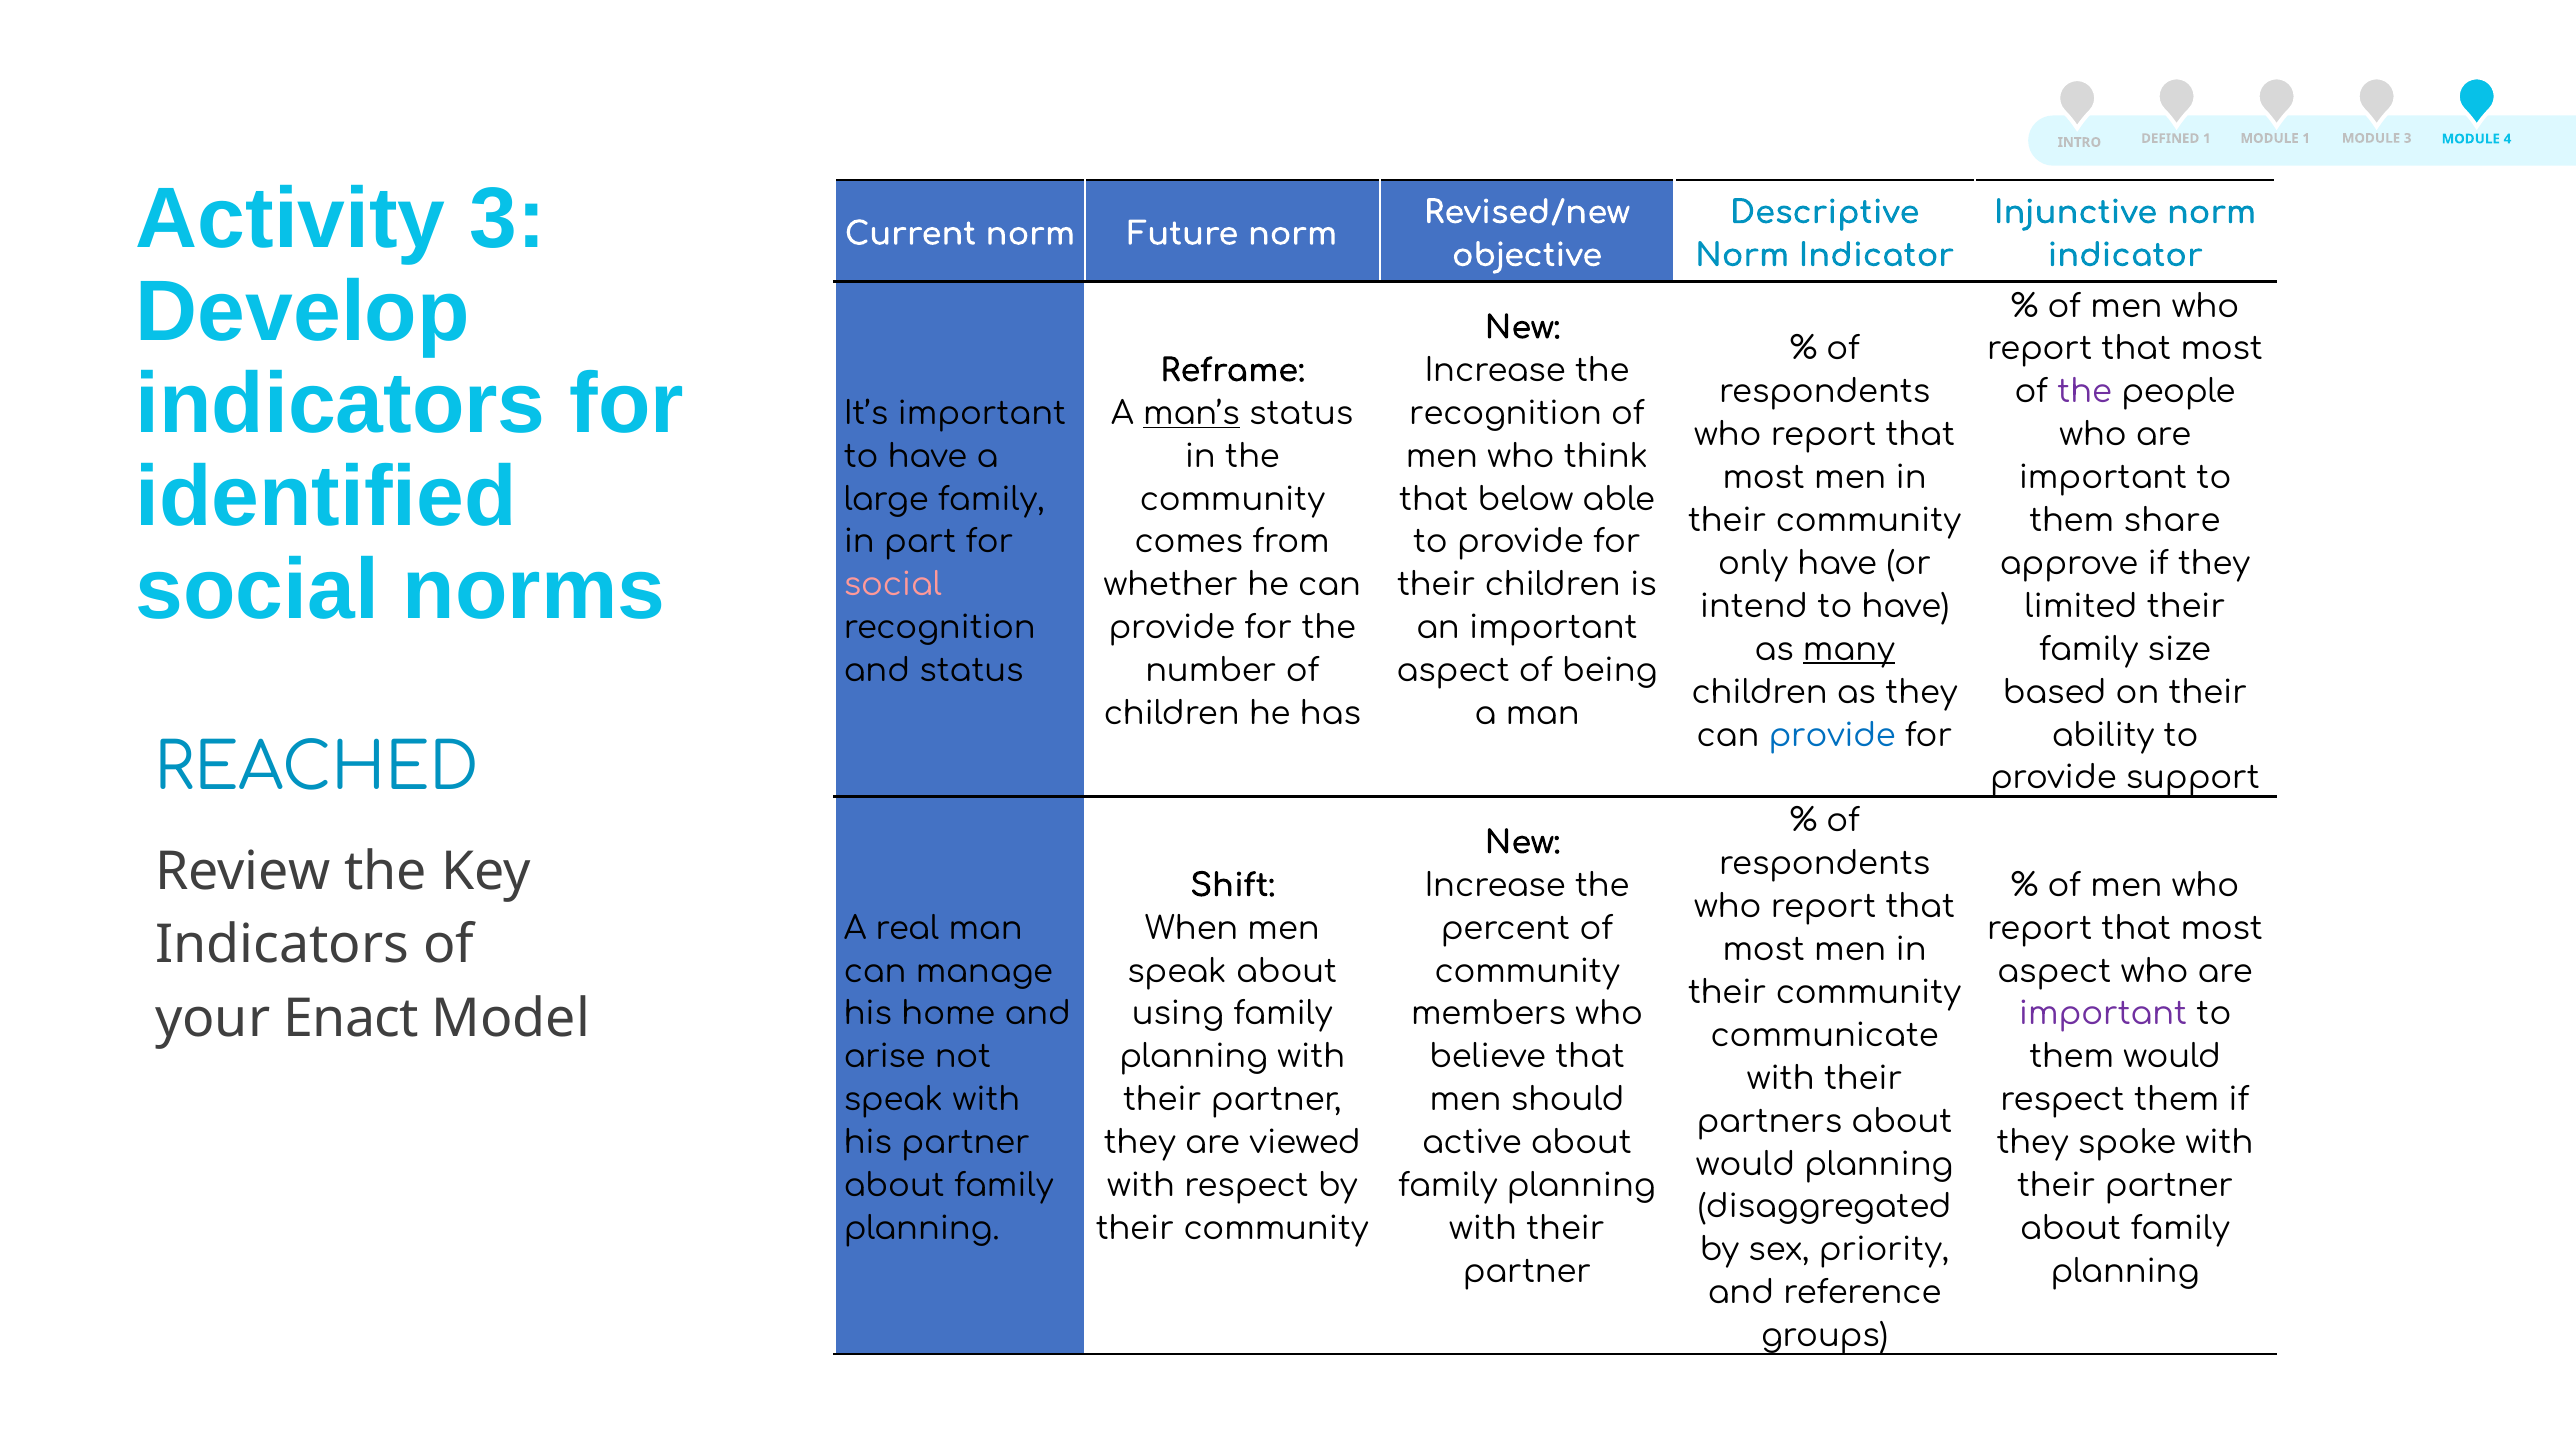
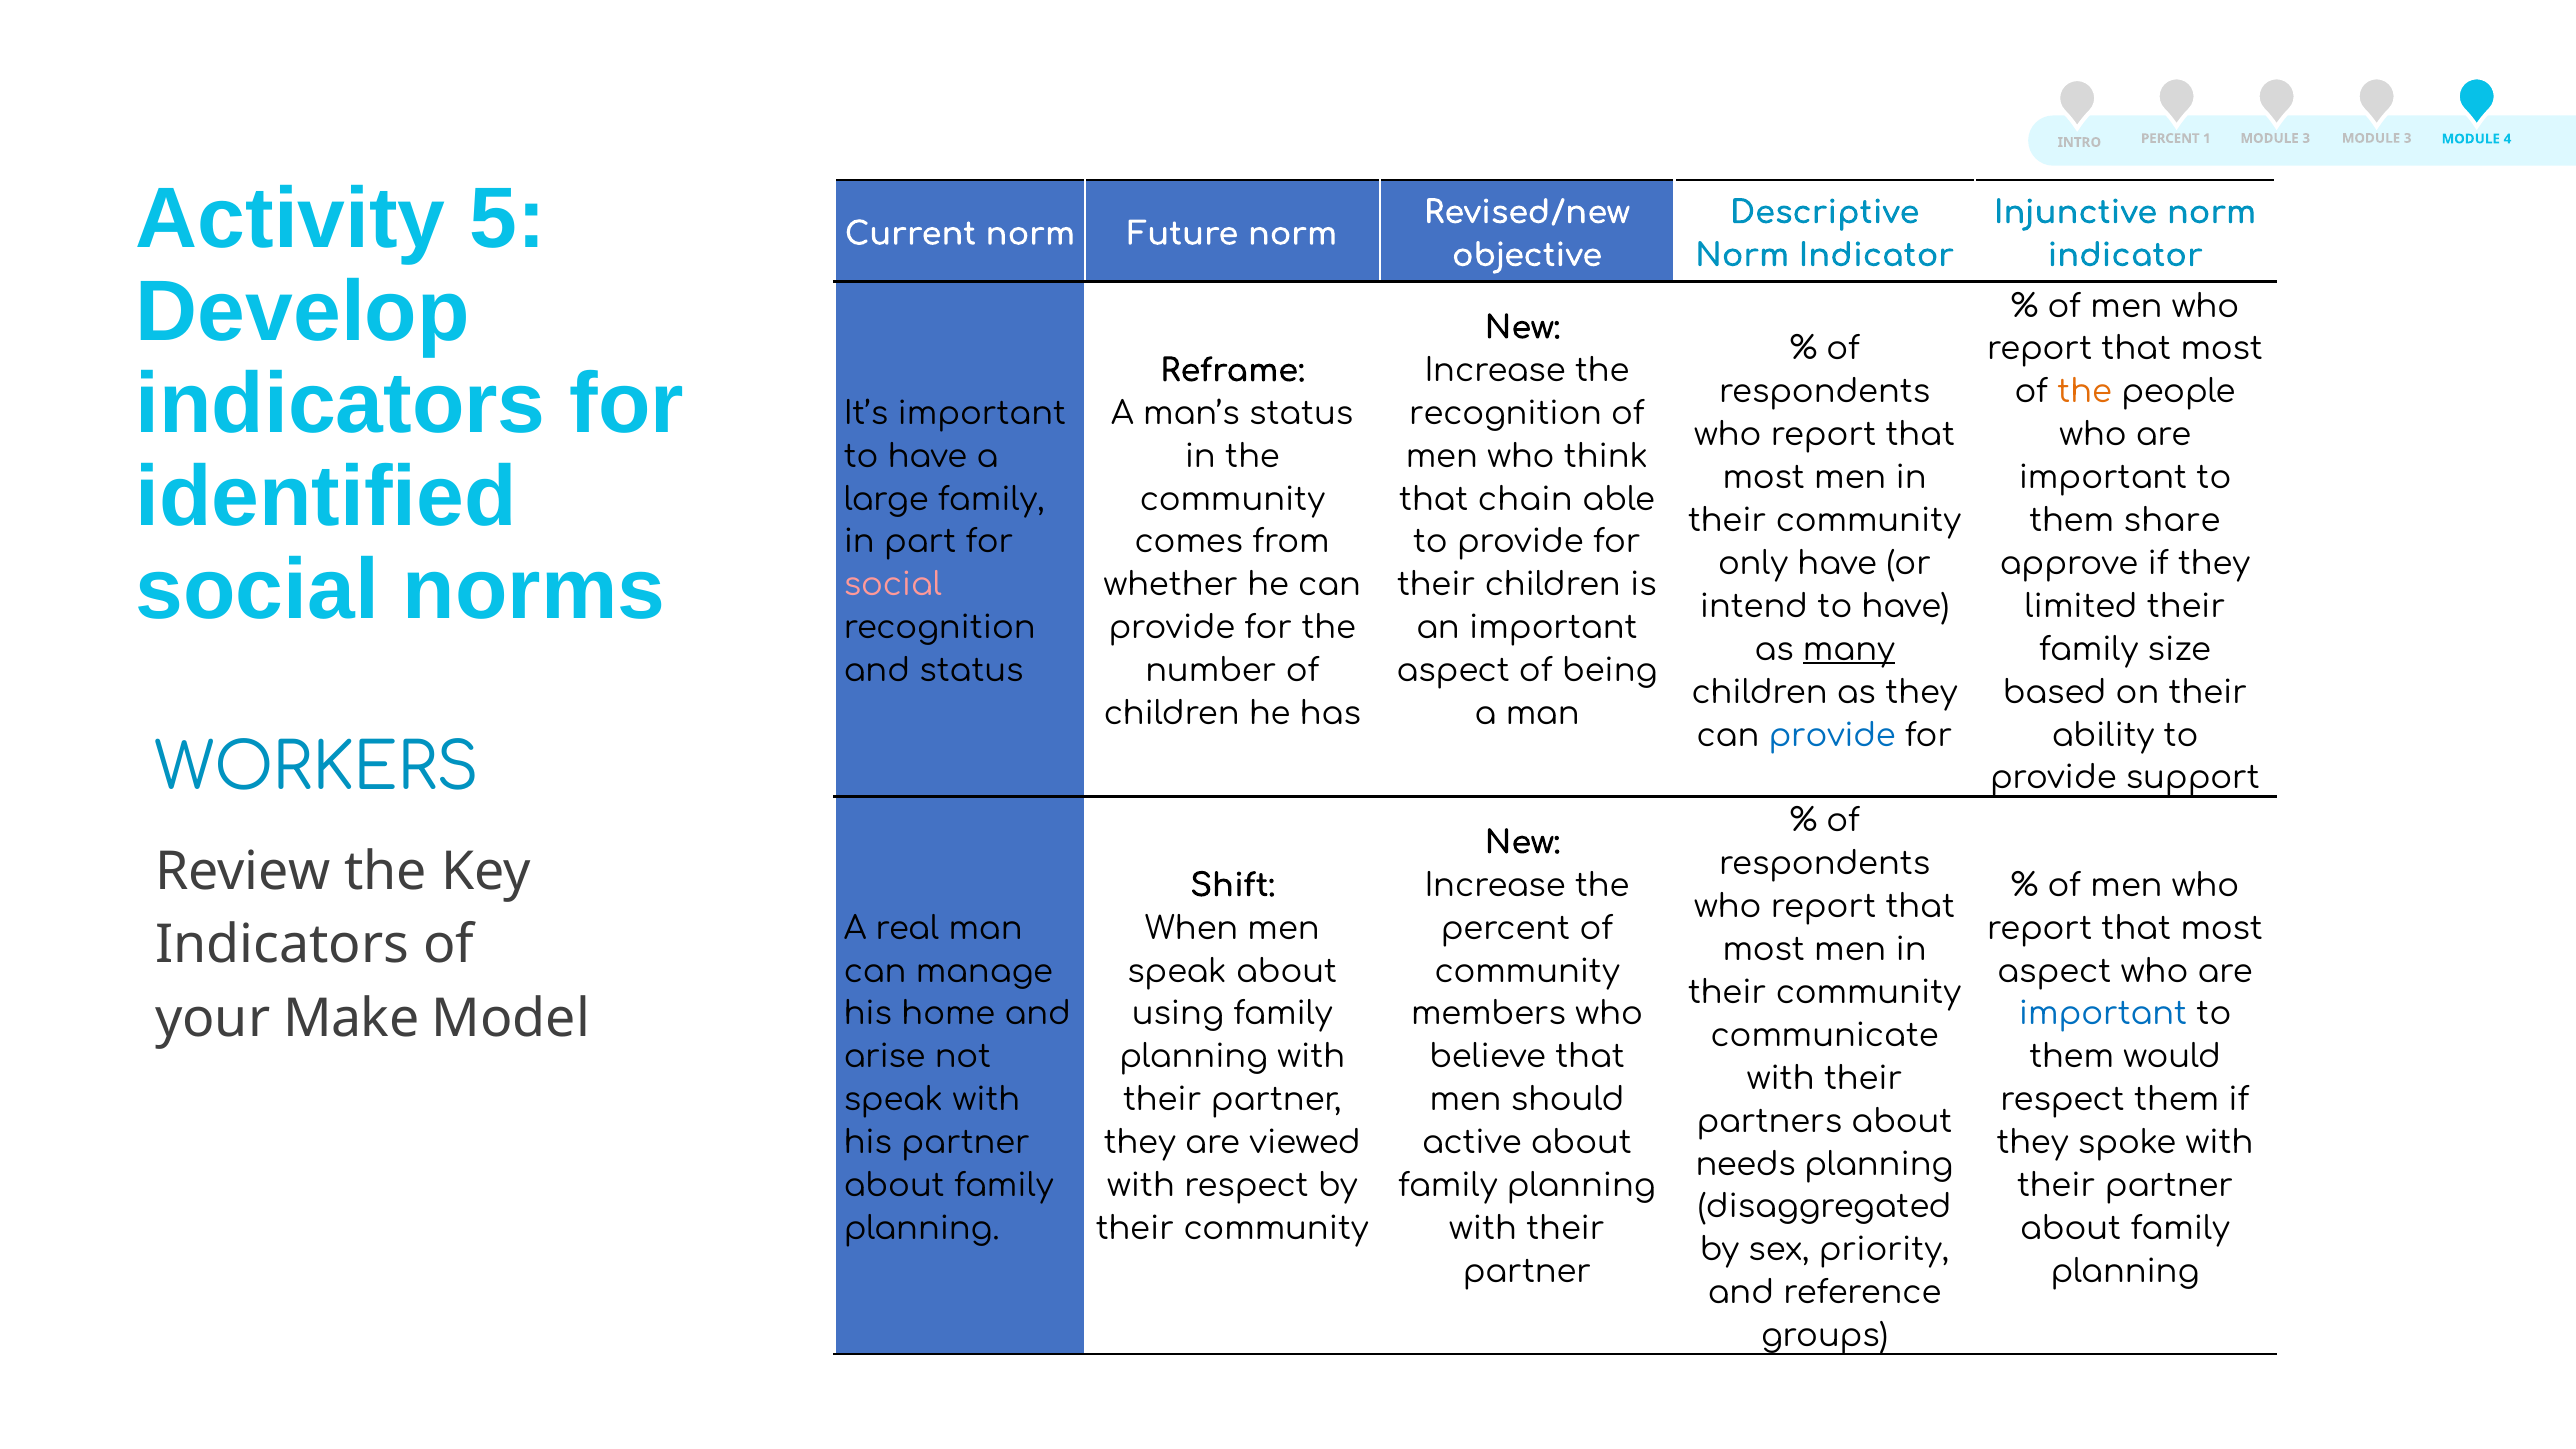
INTRO DEFINED: DEFINED -> PERCENT
1 MODULE 1: 1 -> 3
Activity 3: 3 -> 5
the at (2085, 392) colour: purple -> orange
man’s underline: present -> none
below: below -> chain
REACHED: REACHED -> WORKERS
important at (2103, 1014) colour: purple -> blue
Enact: Enact -> Make
would at (1745, 1164): would -> needs
